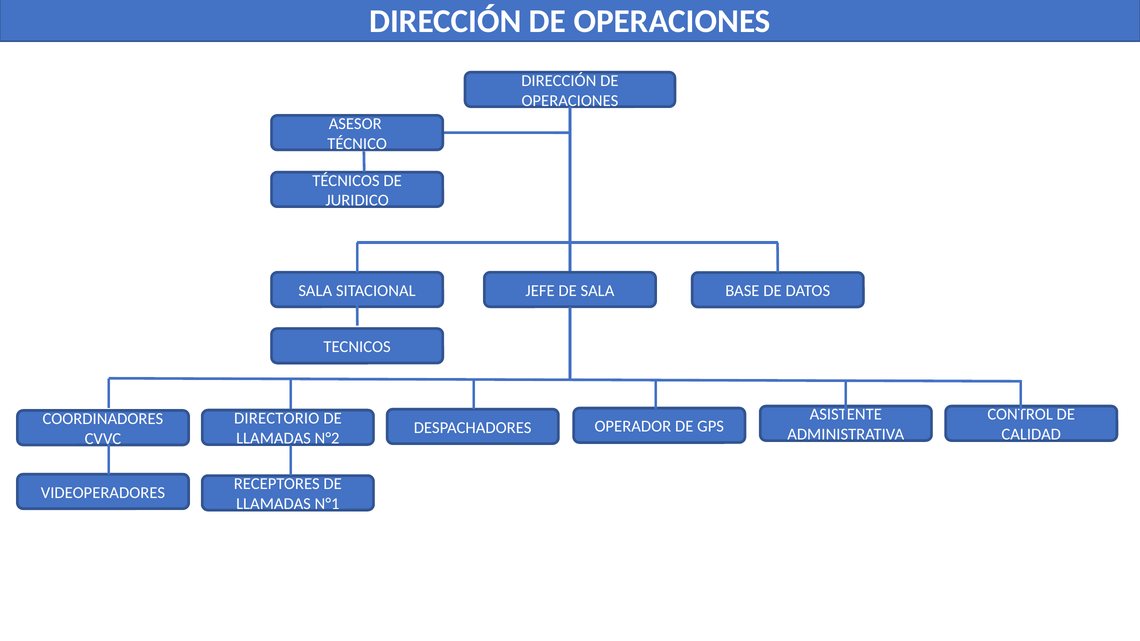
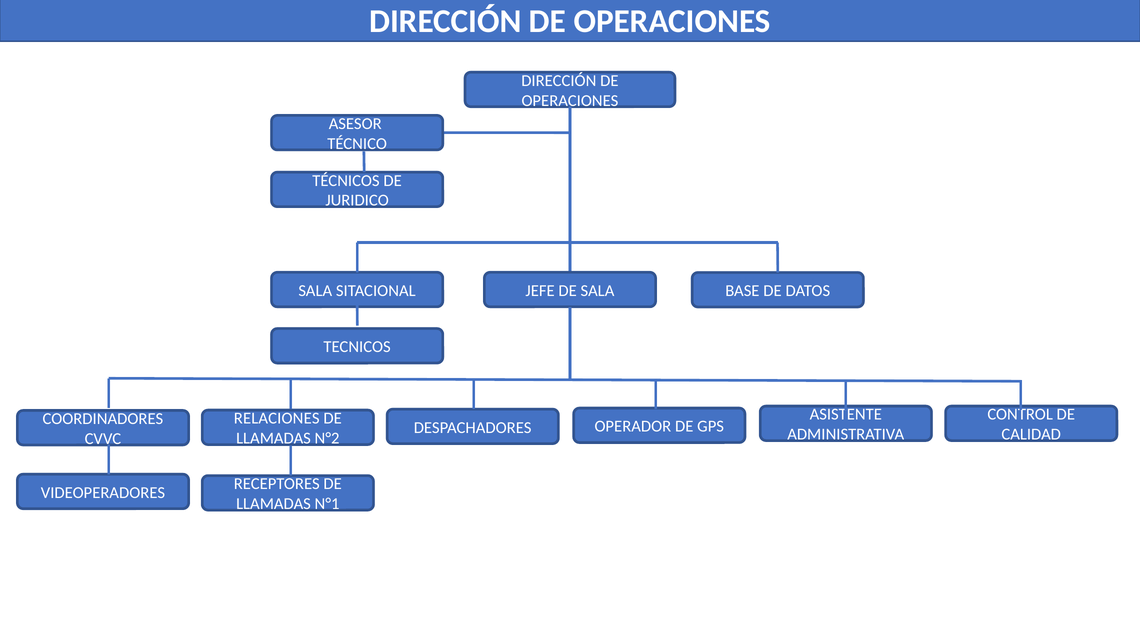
DIRECTORIO: DIRECTORIO -> RELACIONES
